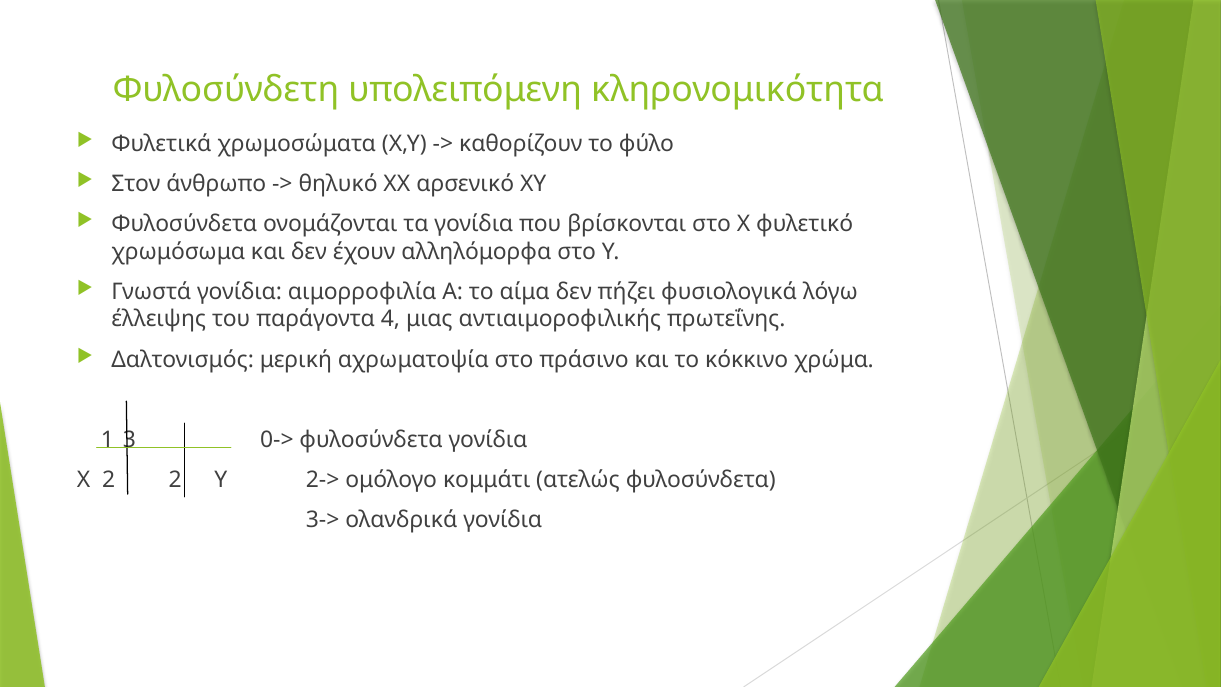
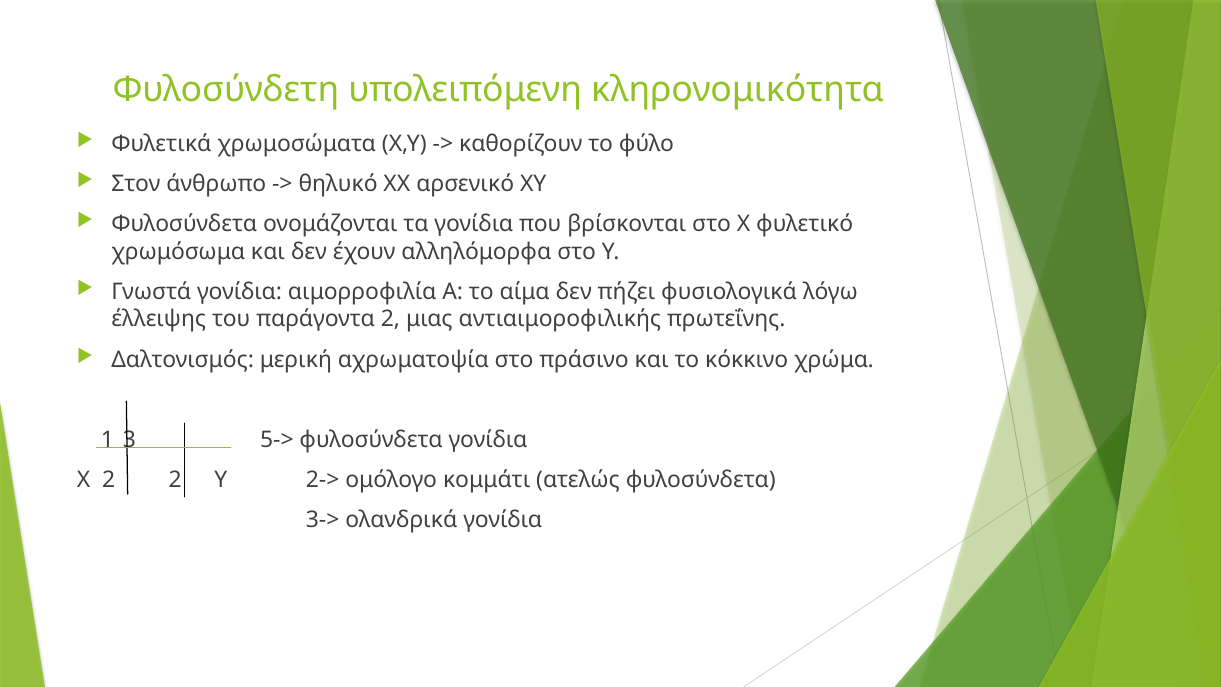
παράγοντα 4: 4 -> 2
0->: 0-> -> 5->
